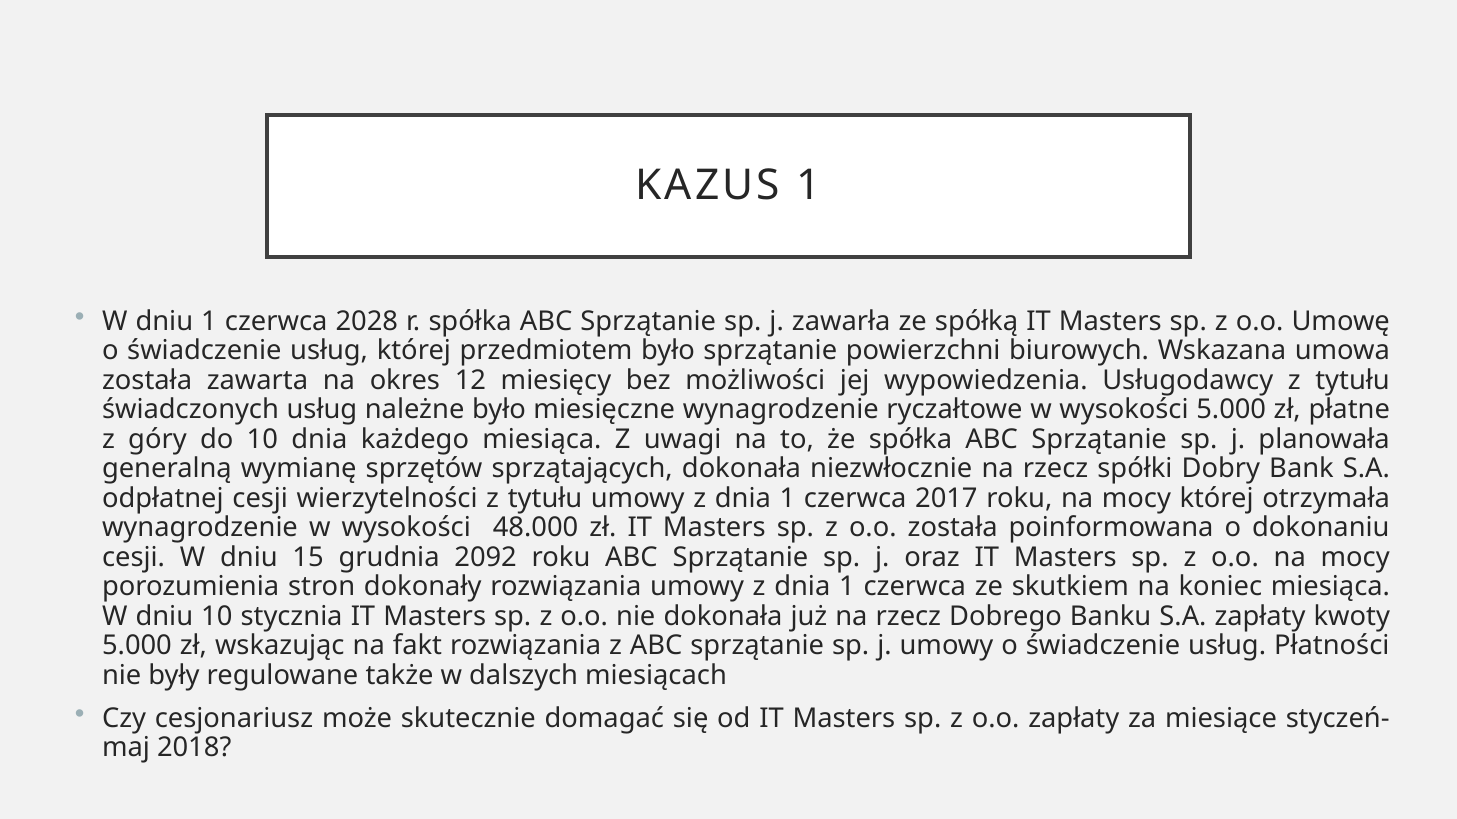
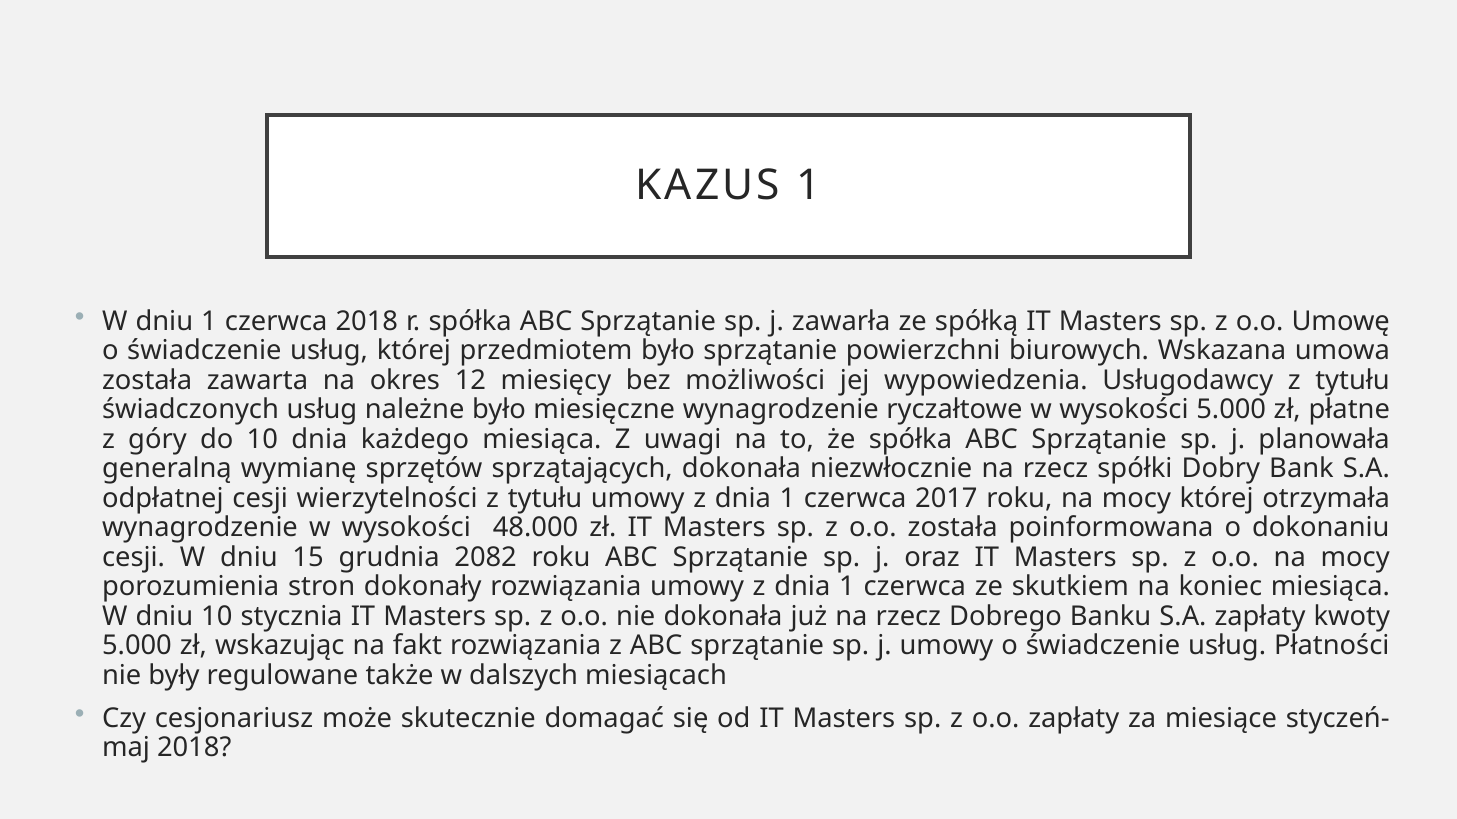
czerwca 2028: 2028 -> 2018
2092: 2092 -> 2082
